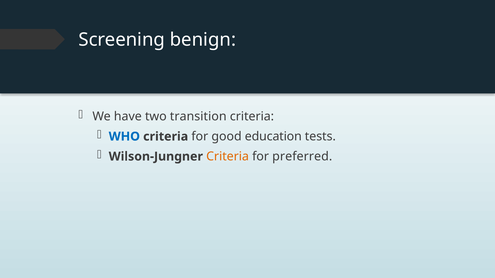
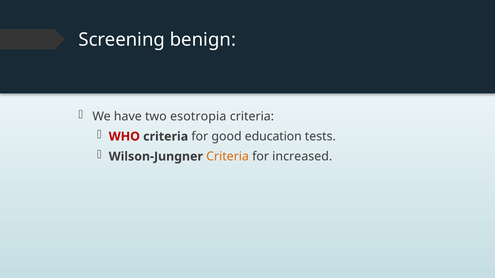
transition: transition -> esotropia
WHO colour: blue -> red
preferred: preferred -> increased
